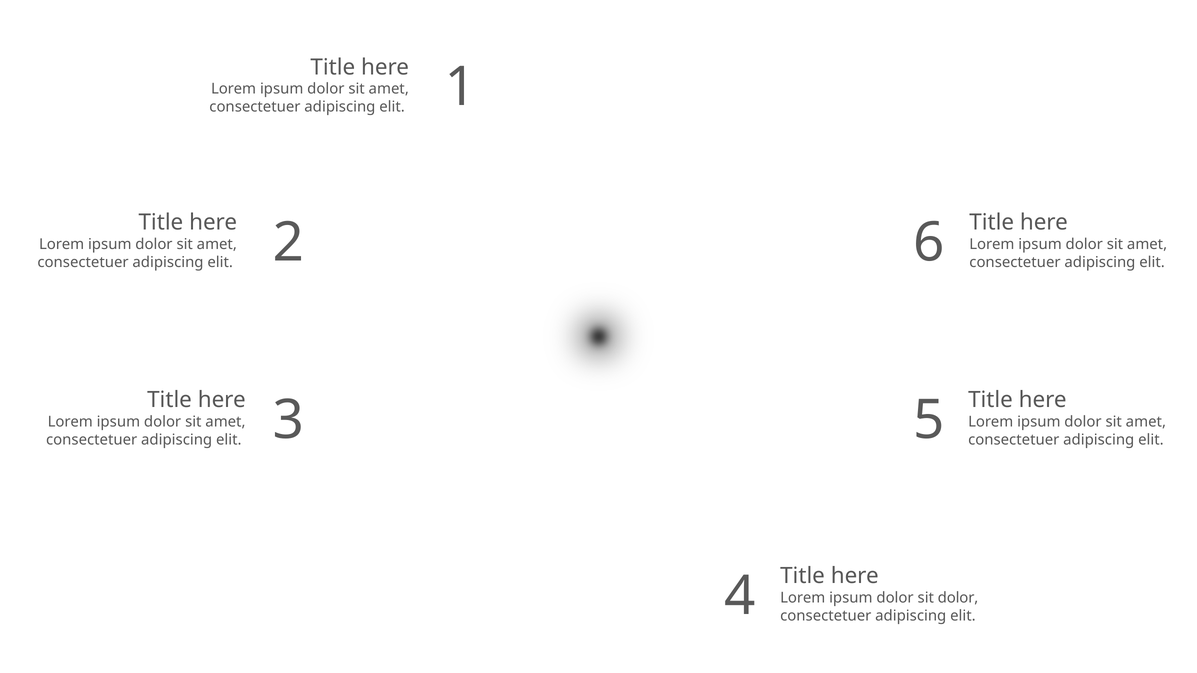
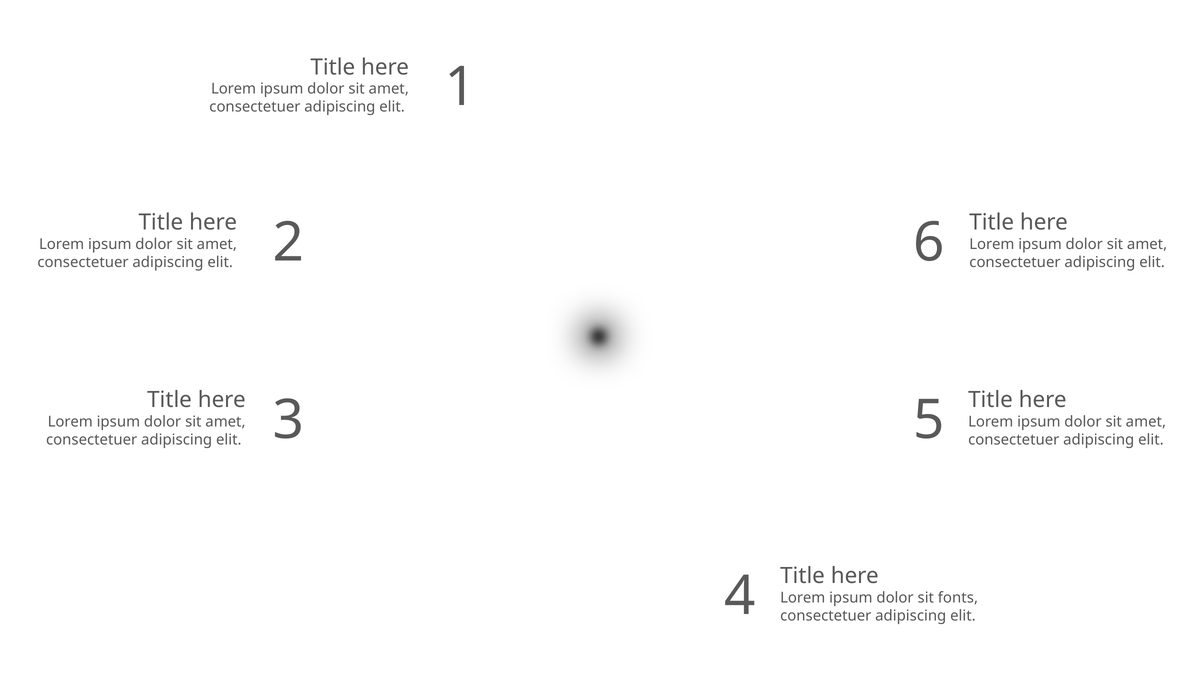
sit dolor: dolor -> fonts
